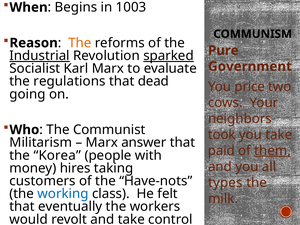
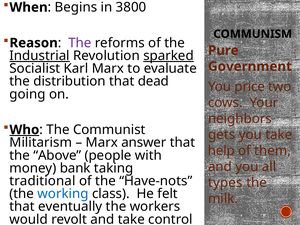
1003: 1003 -> 3800
The at (80, 43) colour: orange -> purple
regulations: regulations -> distribution
Who underline: none -> present
took: took -> gets
paid: paid -> help
them underline: present -> none
Korea: Korea -> Above
hires: hires -> bank
customers: customers -> traditional
